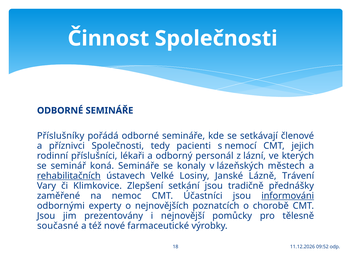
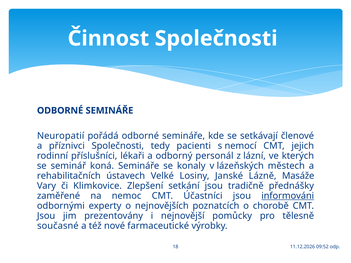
Příslušníky: Příslušníky -> Neuropatií
rehabilitačních underline: present -> none
Trávení: Trávení -> Masáže
